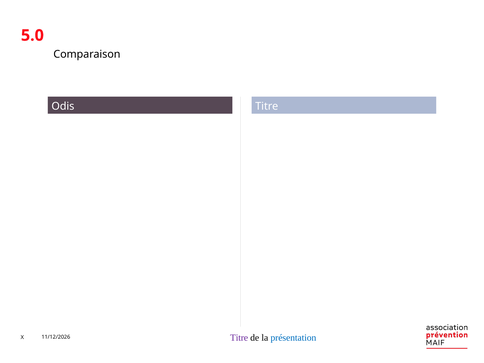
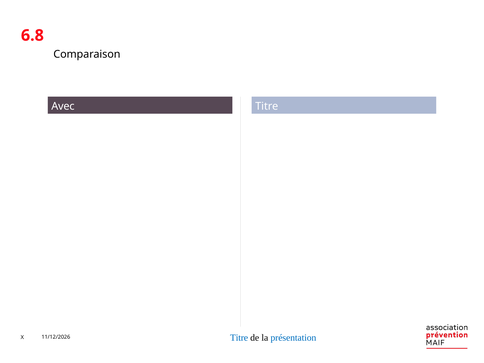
5.0: 5.0 -> 6.8
Odis: Odis -> Avec
Titre at (239, 338) colour: purple -> blue
